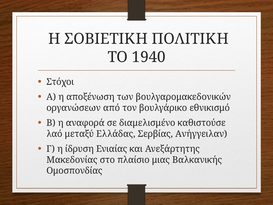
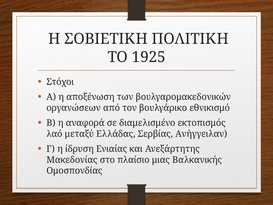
1940: 1940 -> 1925
καθιστούσε: καθιστούσε -> εκτοπισμός
